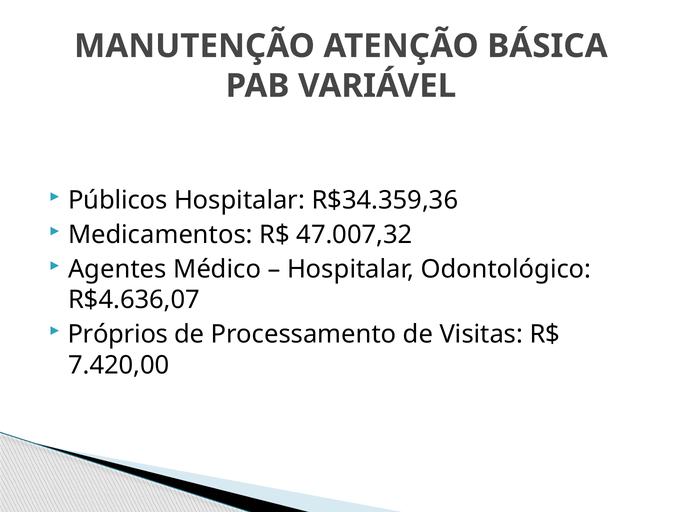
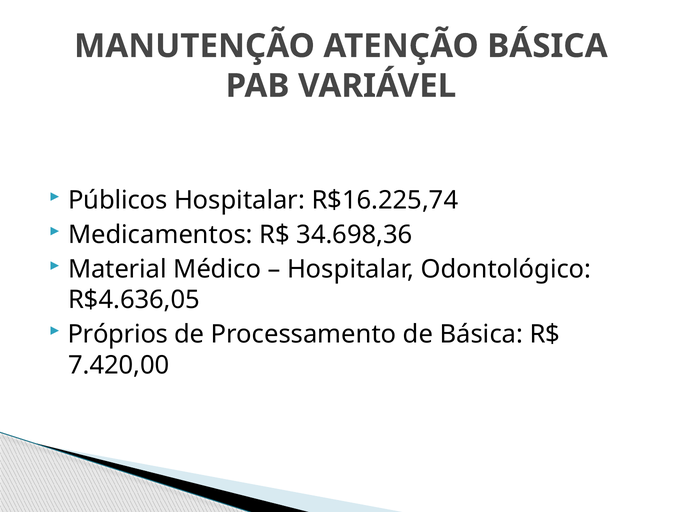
R$34.359,36: R$34.359,36 -> R$16.225,74
47.007,32: 47.007,32 -> 34.698,36
Agentes: Agentes -> Material
R$4.636,07: R$4.636,07 -> R$4.636,05
de Visitas: Visitas -> Básica
